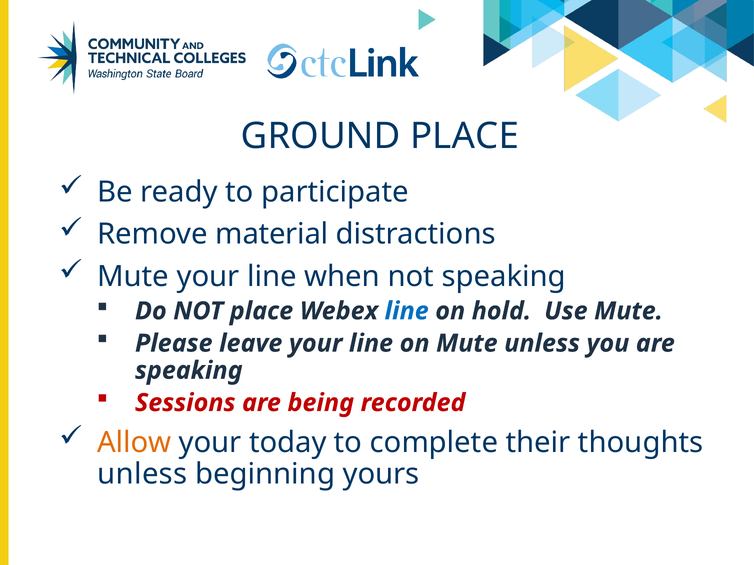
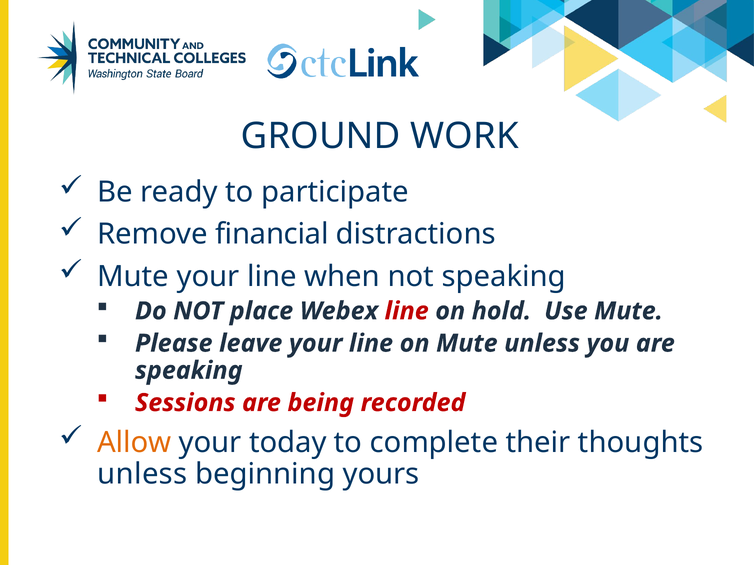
GROUND PLACE: PLACE -> WORK
material: material -> financial
line at (407, 311) colour: blue -> red
